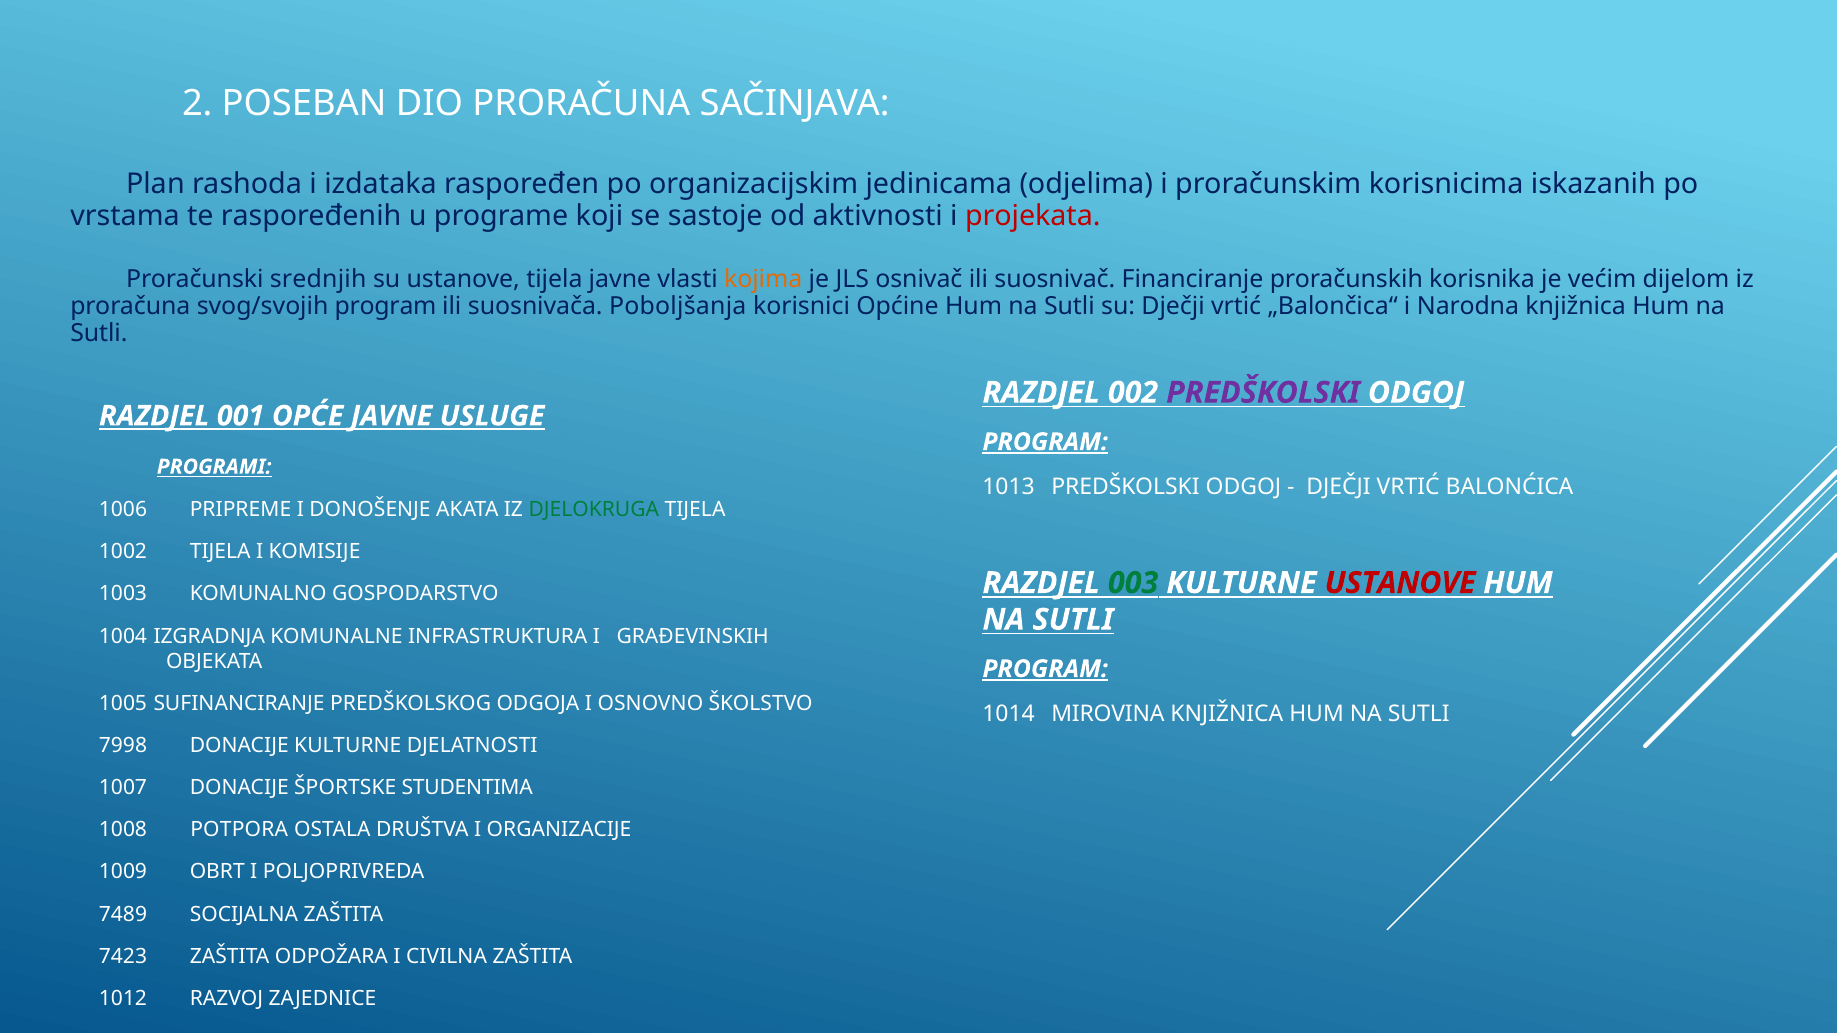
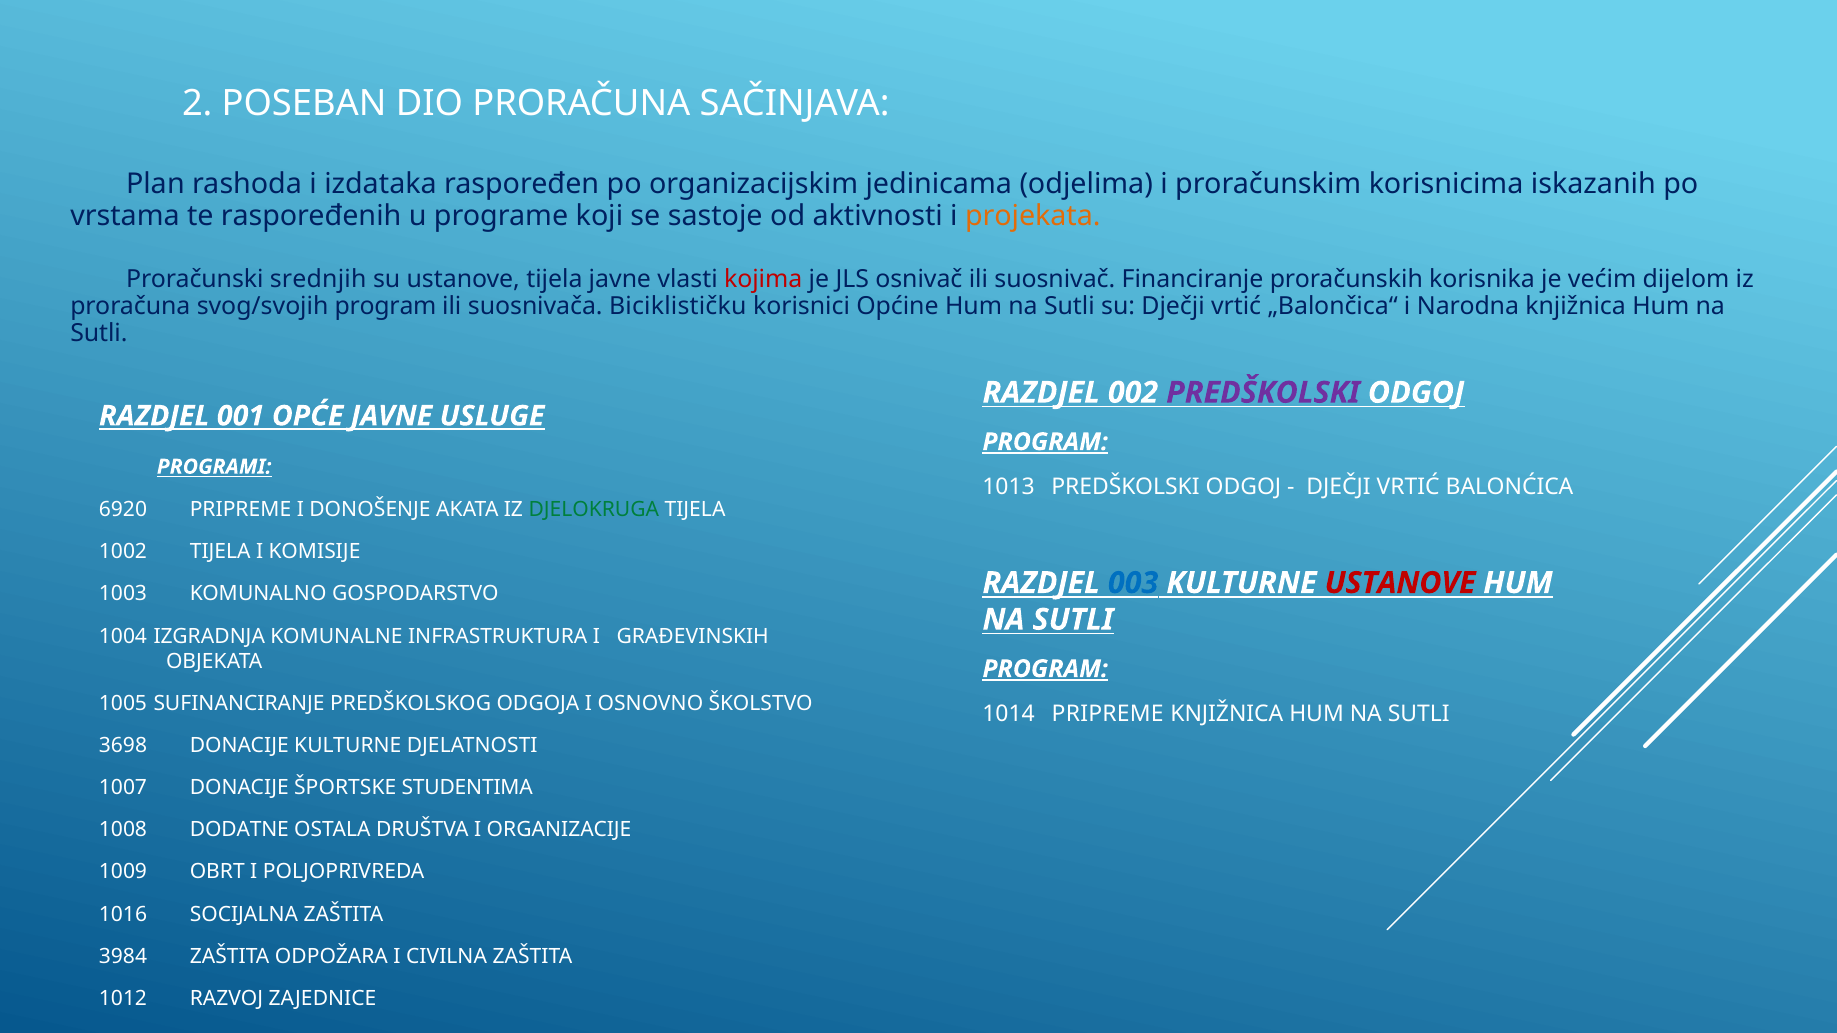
projekata colour: red -> orange
kojima colour: orange -> red
Poboljšanja: Poboljšanja -> Biciklističku
1006: 1006 -> 6920
003 colour: green -> blue
1014 MIROVINA: MIROVINA -> PRIPREME
7998: 7998 -> 3698
POTPORA: POTPORA -> DODATNE
7489: 7489 -> 1016
7423: 7423 -> 3984
